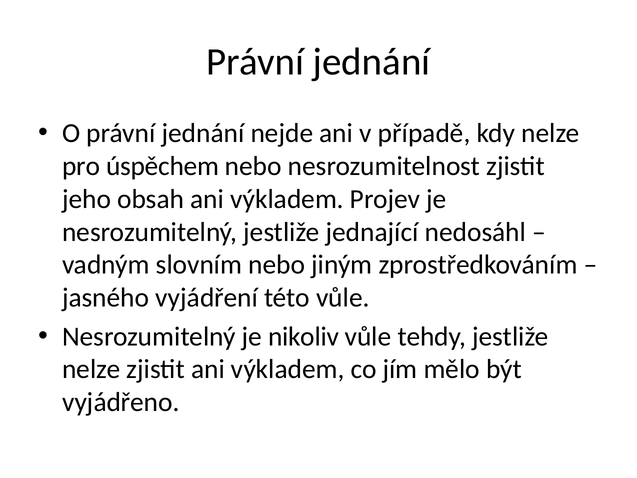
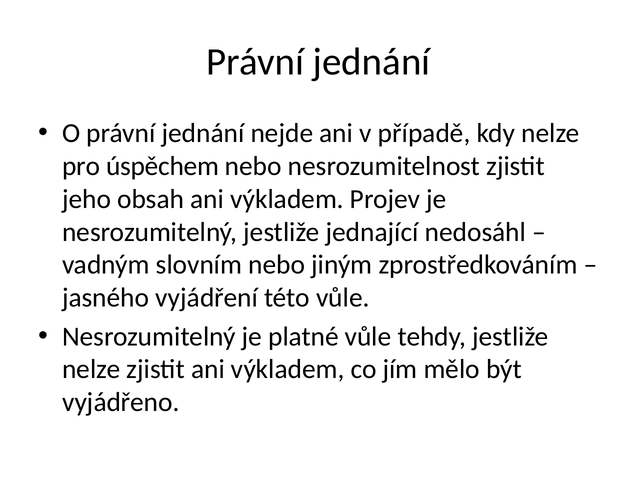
nikoliv: nikoliv -> platné
